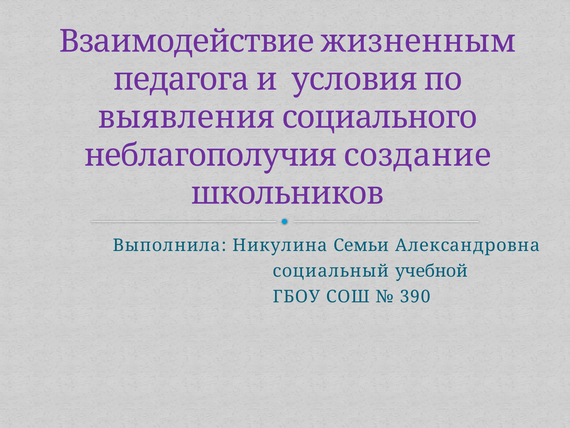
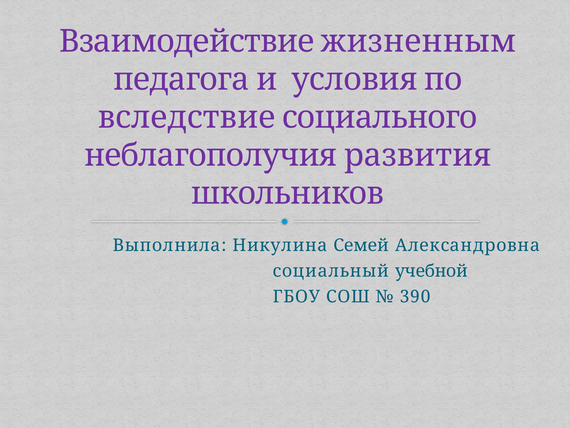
выявления: выявления -> вследствие
создание: создание -> развития
Семьи: Семьи -> Семей
